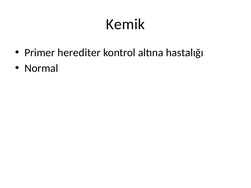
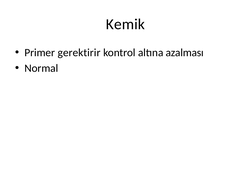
herediter: herediter -> gerektirir
hastalığı: hastalığı -> azalması
